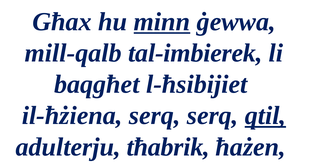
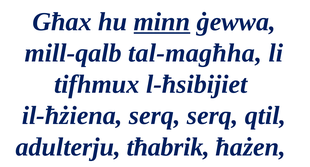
tal-imbierek: tal-imbierek -> tal-magħha
baqgħet: baqgħet -> tifhmux
qtil underline: present -> none
